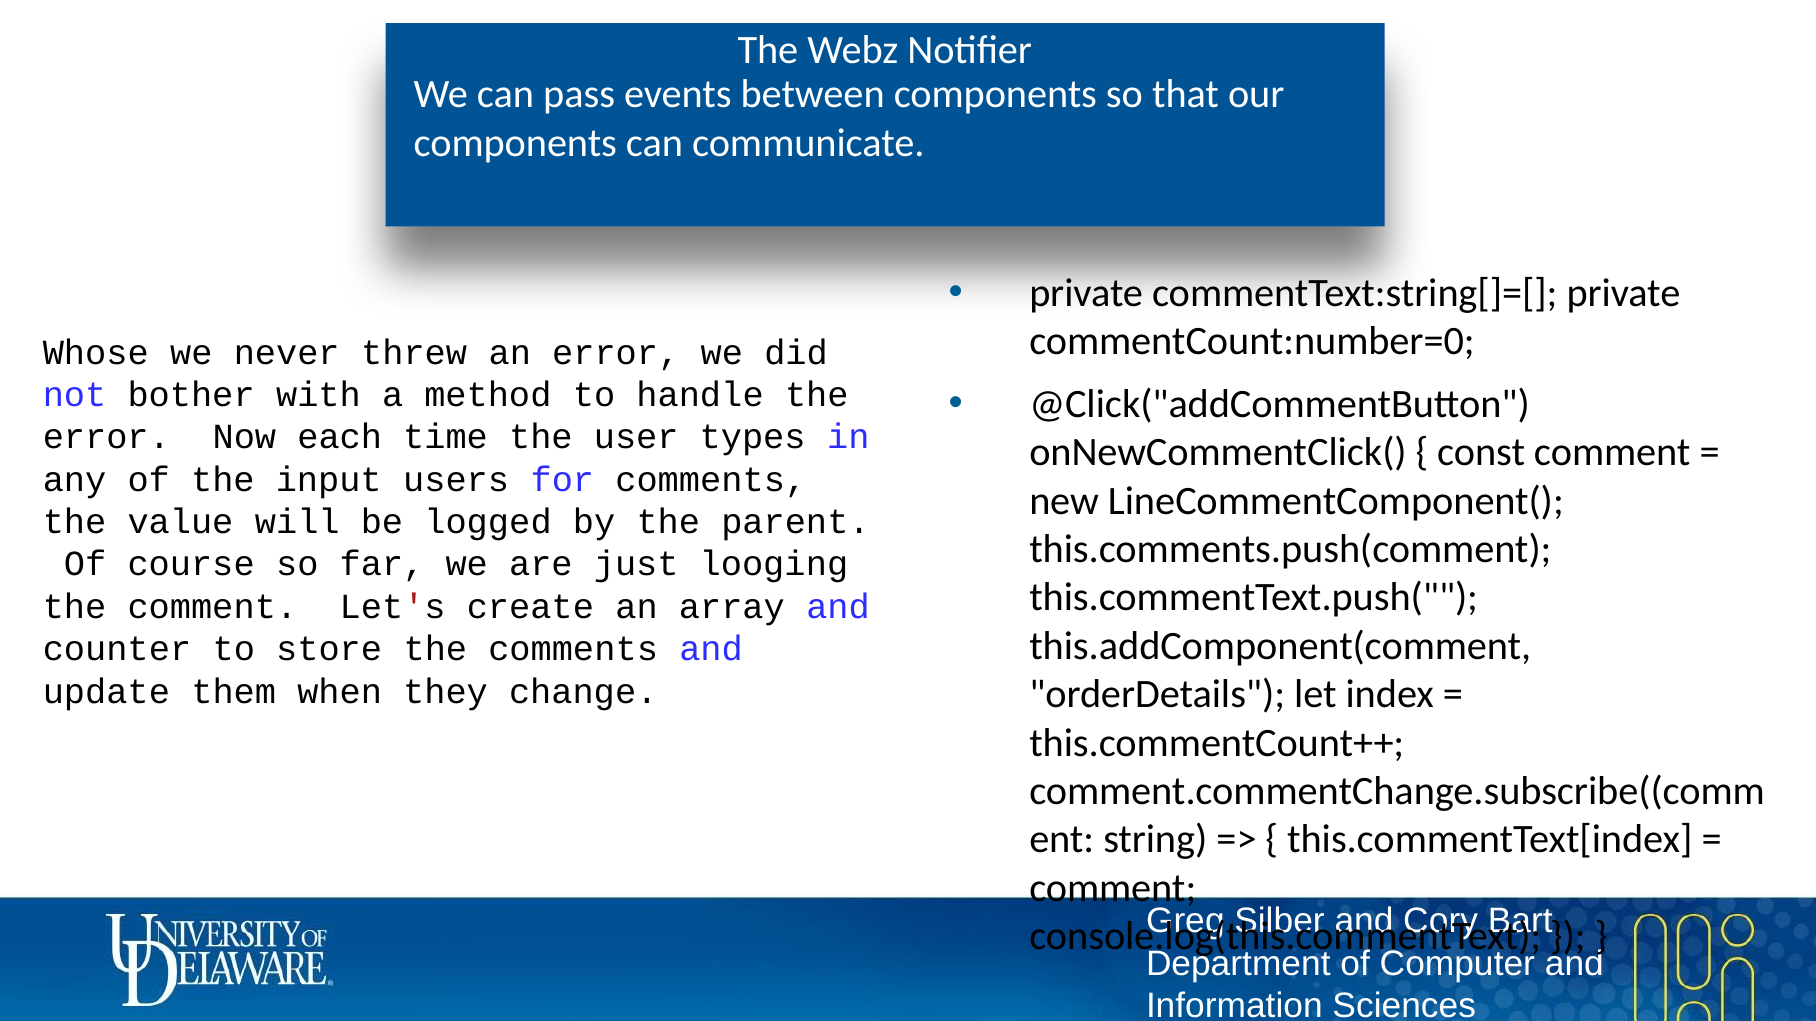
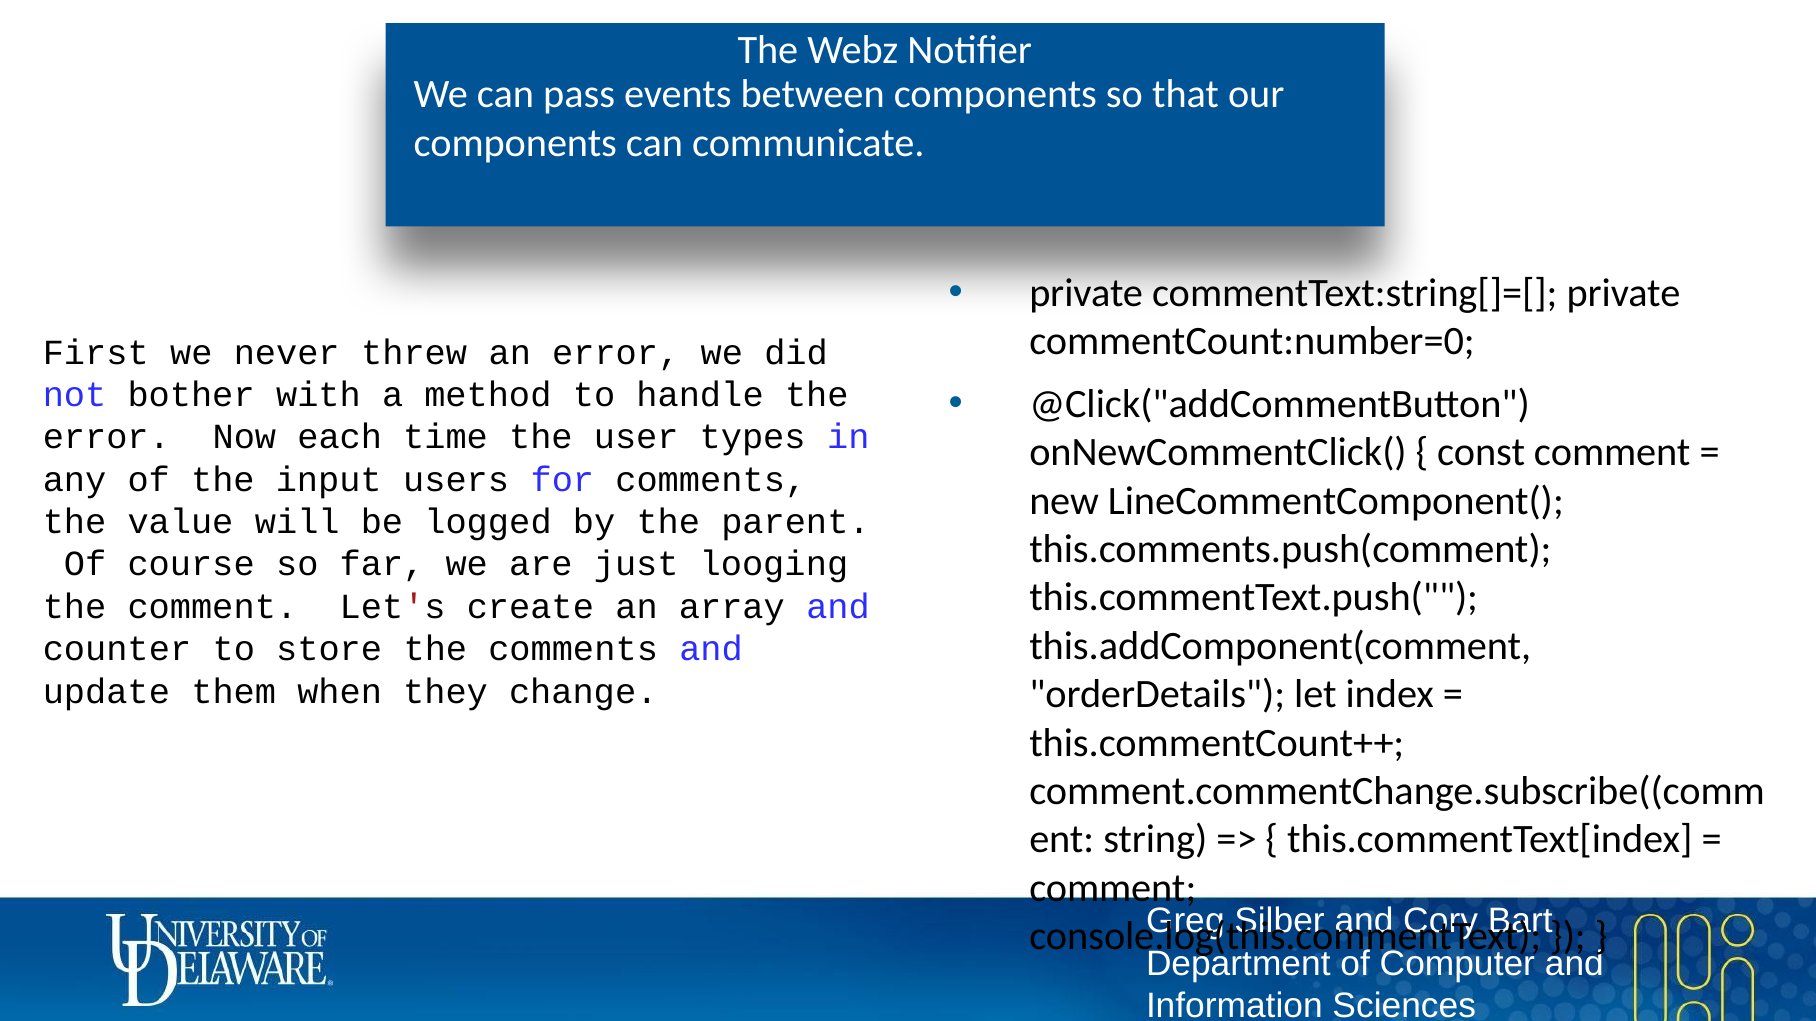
Whose: Whose -> First
